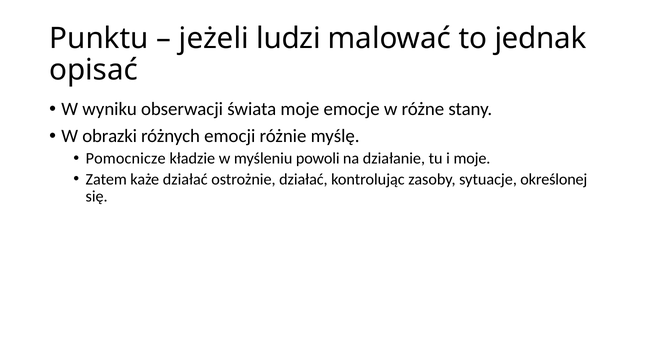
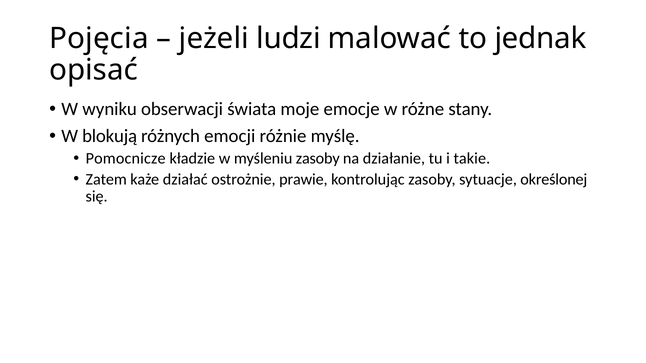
Punktu: Punktu -> Pojęcia
obrazki: obrazki -> blokują
myśleniu powoli: powoli -> zasoby
i moje: moje -> takie
ostrożnie działać: działać -> prawie
